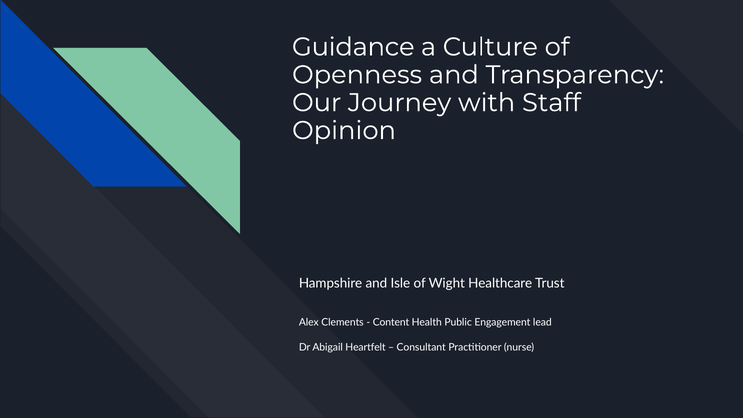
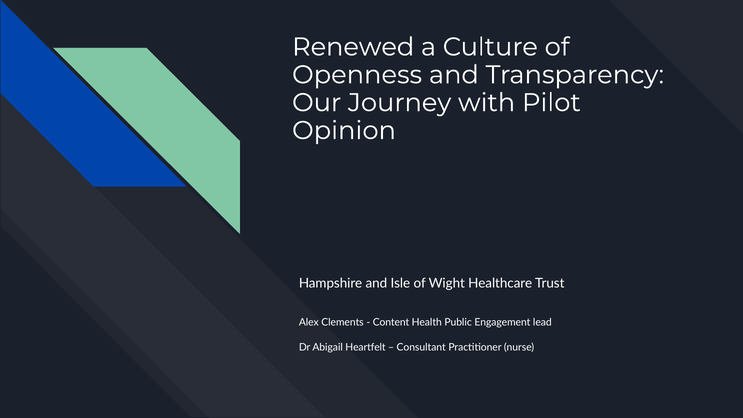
Guidance: Guidance -> Renewed
Staff: Staff -> Pilot
